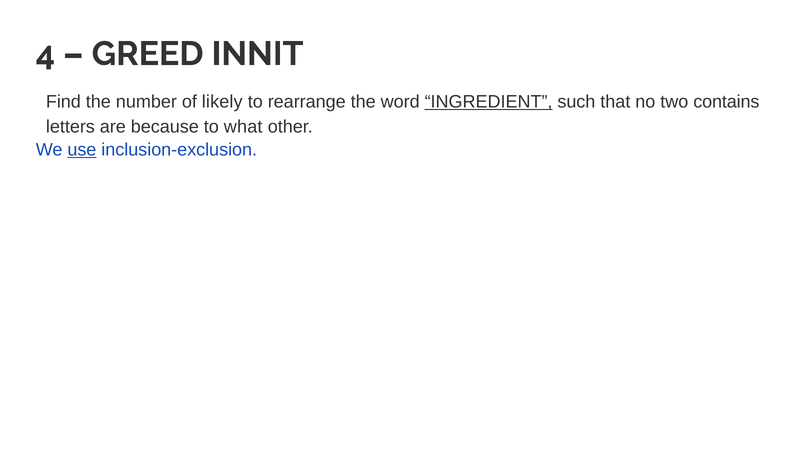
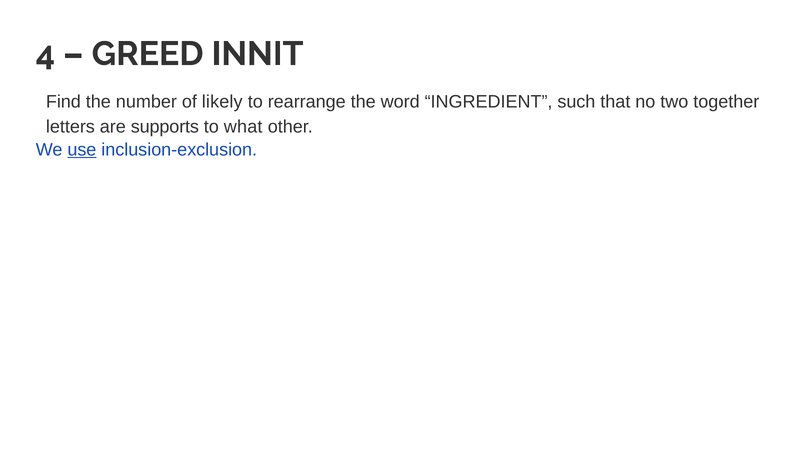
INGREDIENT underline: present -> none
contains: contains -> together
because: because -> supports
